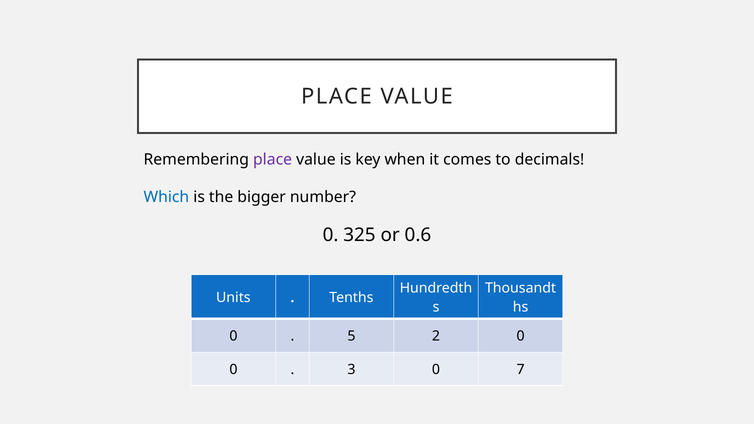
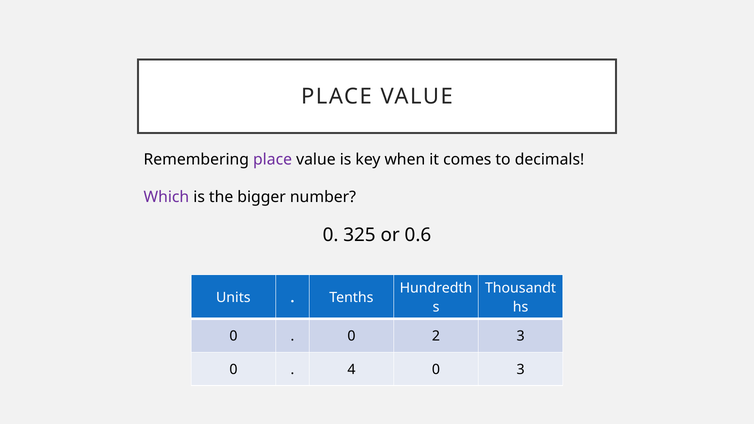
Which colour: blue -> purple
5 at (351, 336): 5 -> 0
2 0: 0 -> 3
3: 3 -> 4
0 7: 7 -> 3
